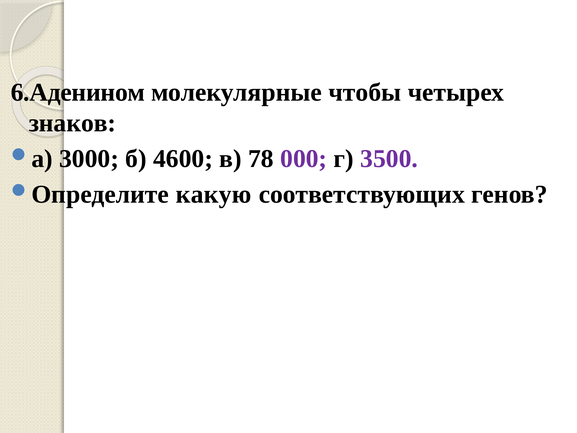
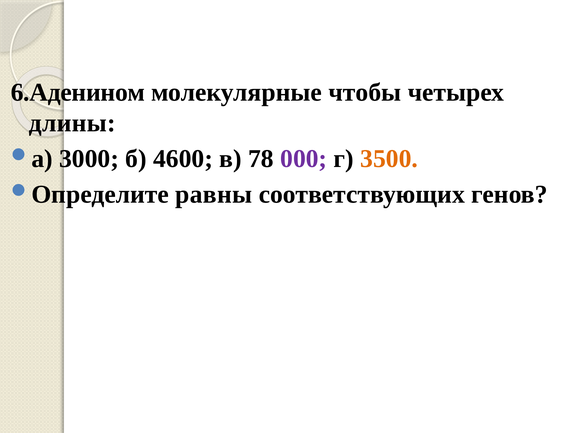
знаков: знаков -> длины
3500 colour: purple -> orange
какую: какую -> равны
